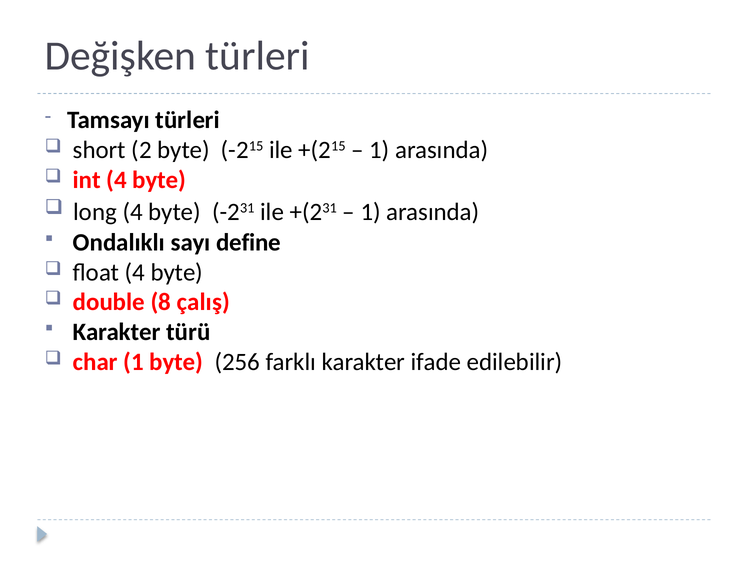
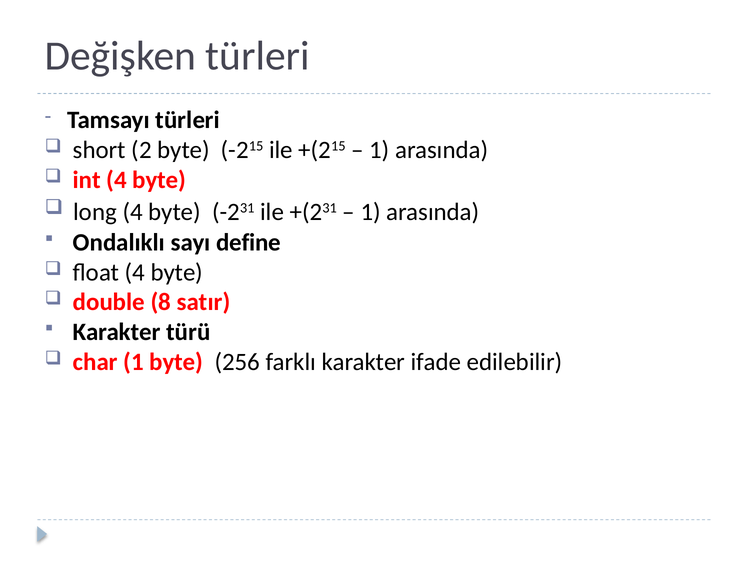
çalış: çalış -> satır
